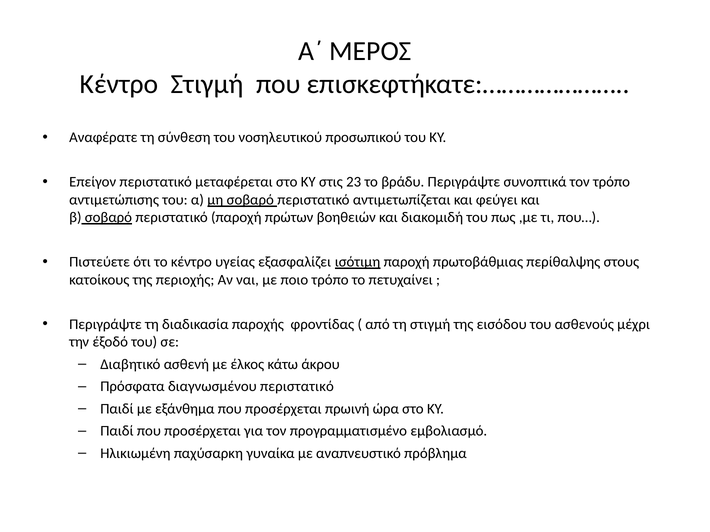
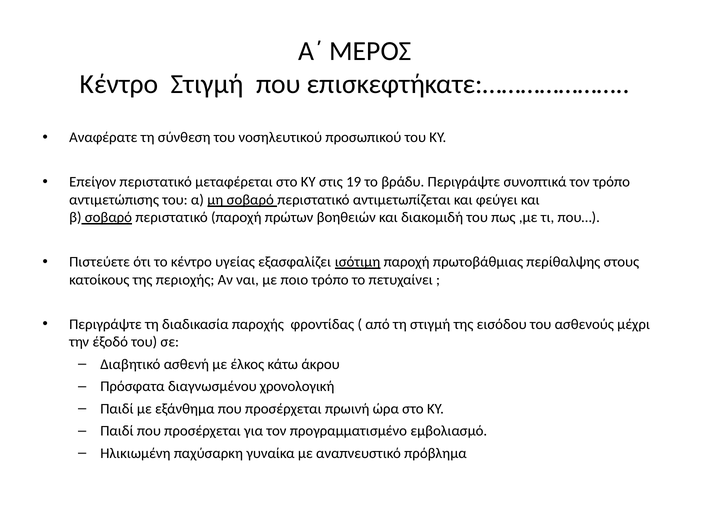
23: 23 -> 19
διαγνωσμένου περιστατικό: περιστατικό -> χρονολογική
